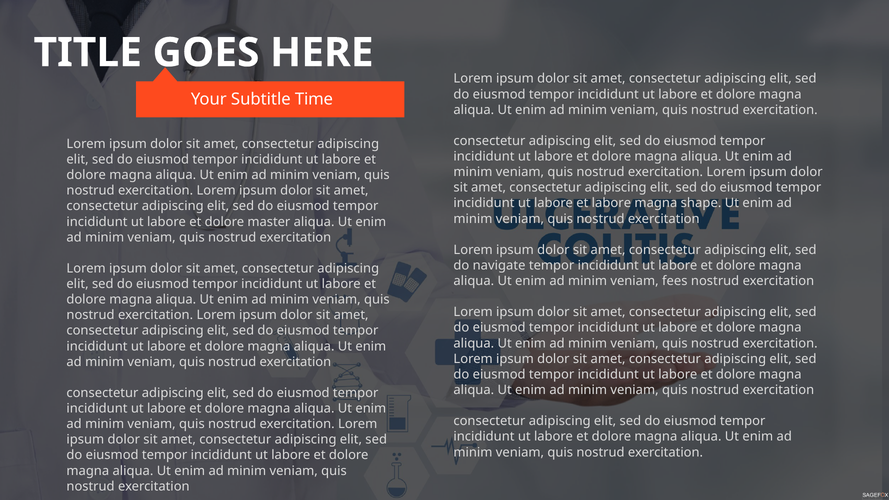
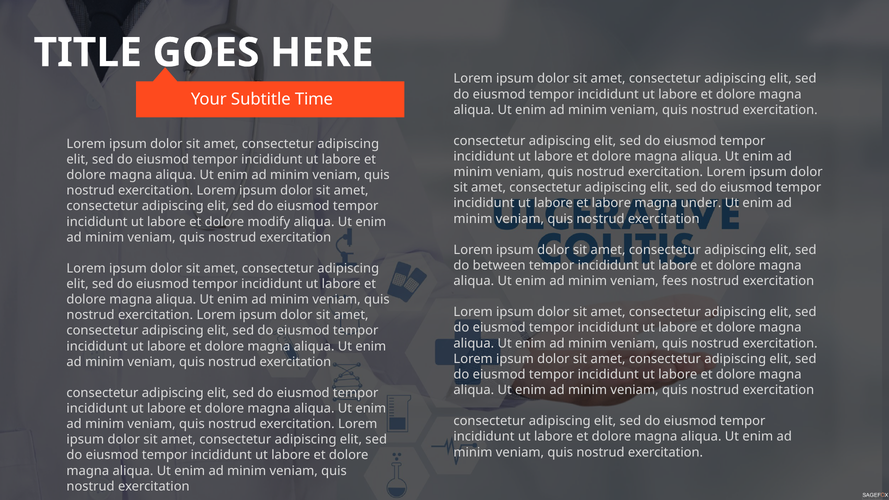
shape: shape -> under
master: master -> modify
navigate: navigate -> between
